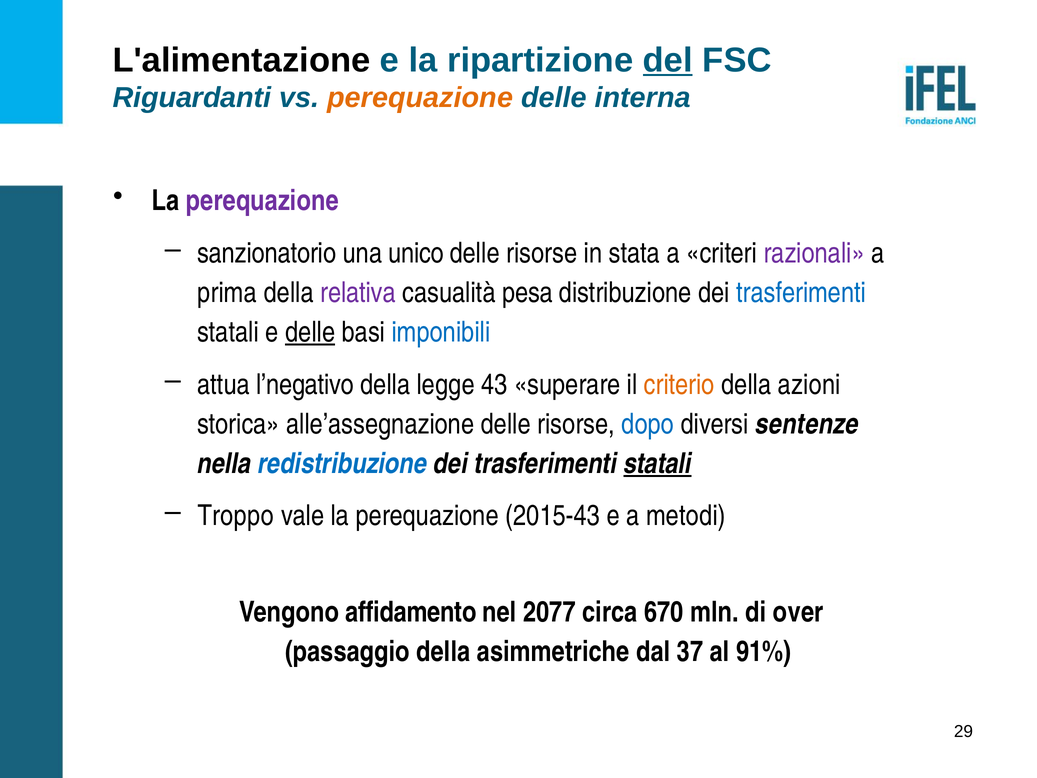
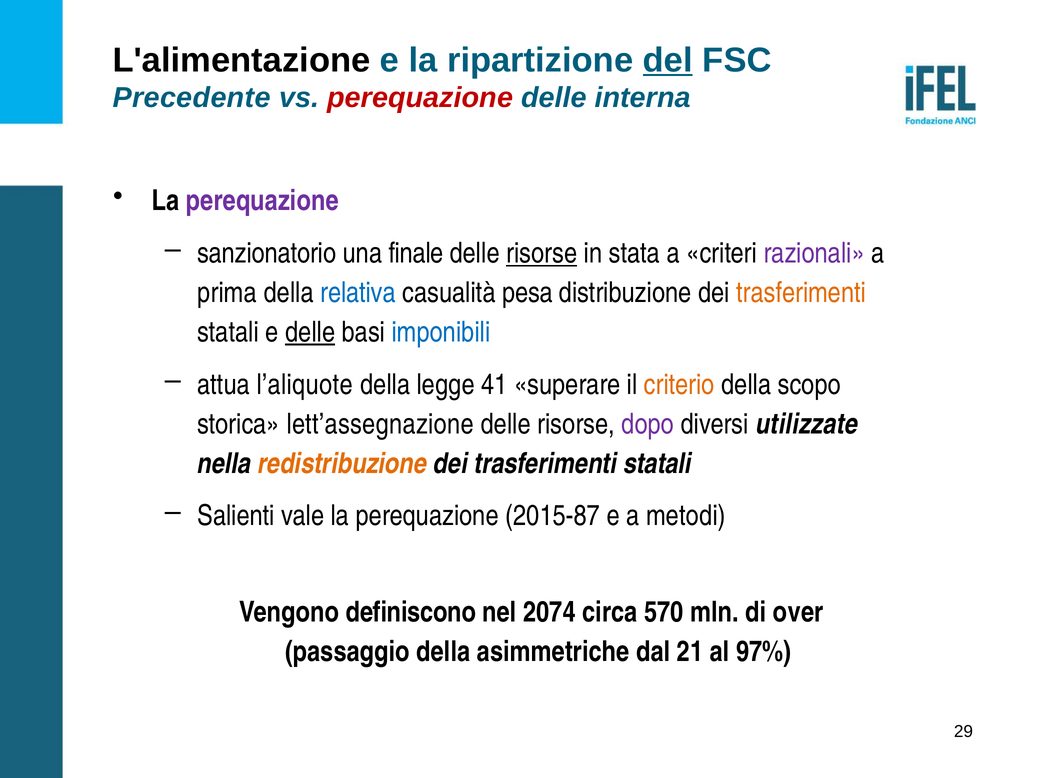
Riguardanti: Riguardanti -> Precedente
perequazione at (420, 98) colour: orange -> red
unico: unico -> finale
risorse at (542, 253) underline: none -> present
relativa colour: purple -> blue
trasferimenti at (801, 293) colour: blue -> orange
l’negativo: l’negativo -> l’aliquote
43: 43 -> 41
azioni: azioni -> scopo
alle’assegnazione: alle’assegnazione -> lett’assegnazione
dopo colour: blue -> purple
sentenze: sentenze -> utilizzate
redistribuzione colour: blue -> orange
statali at (658, 463) underline: present -> none
Troppo: Troppo -> Salienti
2015-43: 2015-43 -> 2015-87
affidamento: affidamento -> definiscono
2077: 2077 -> 2074
670: 670 -> 570
37: 37 -> 21
91%: 91% -> 97%
